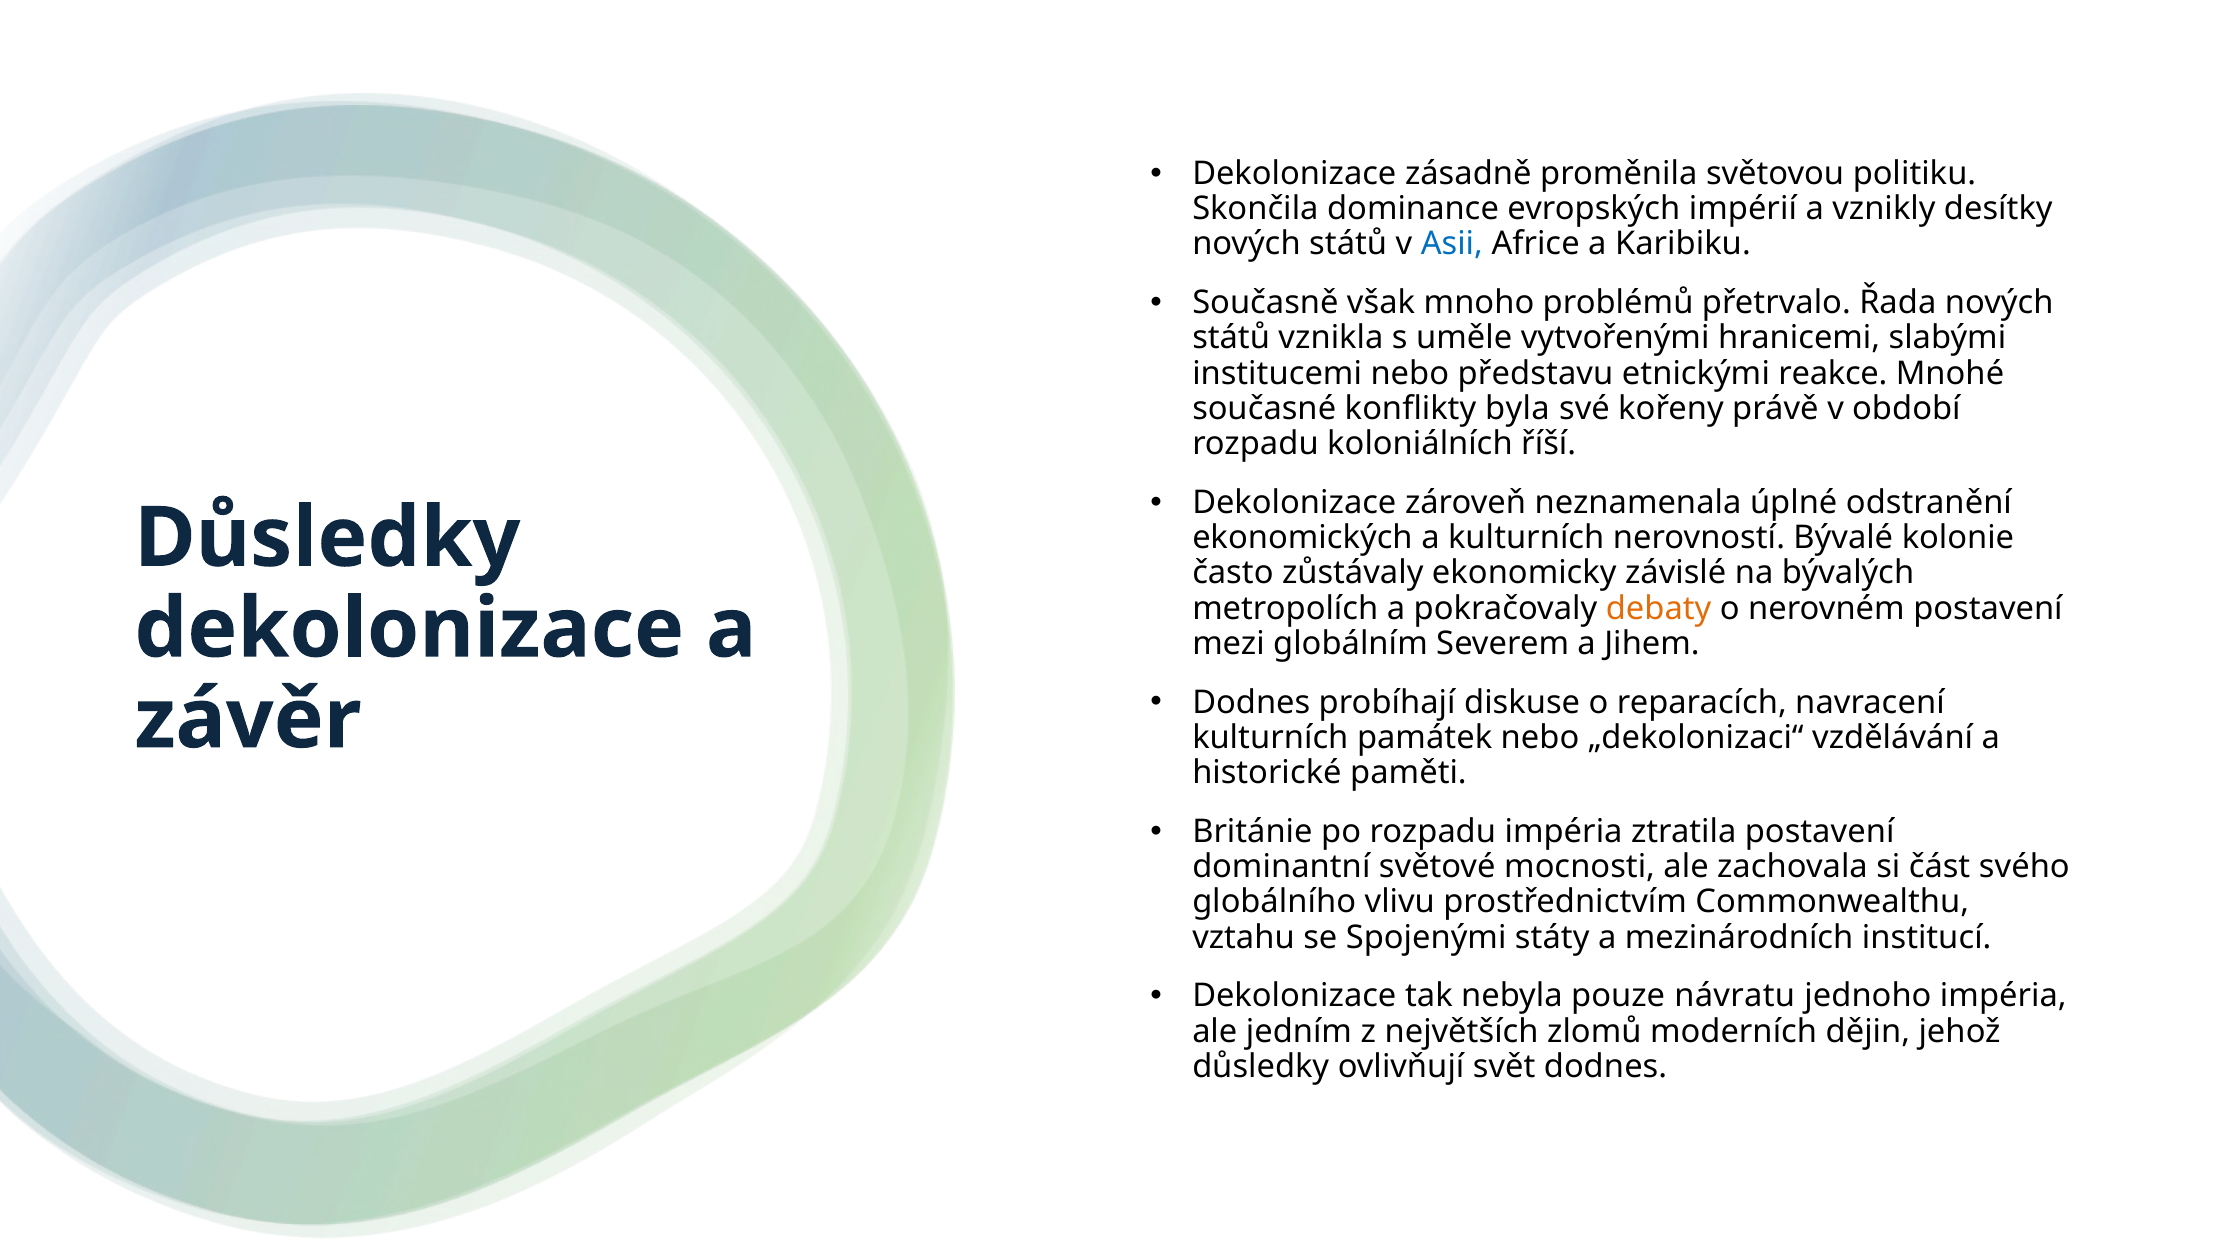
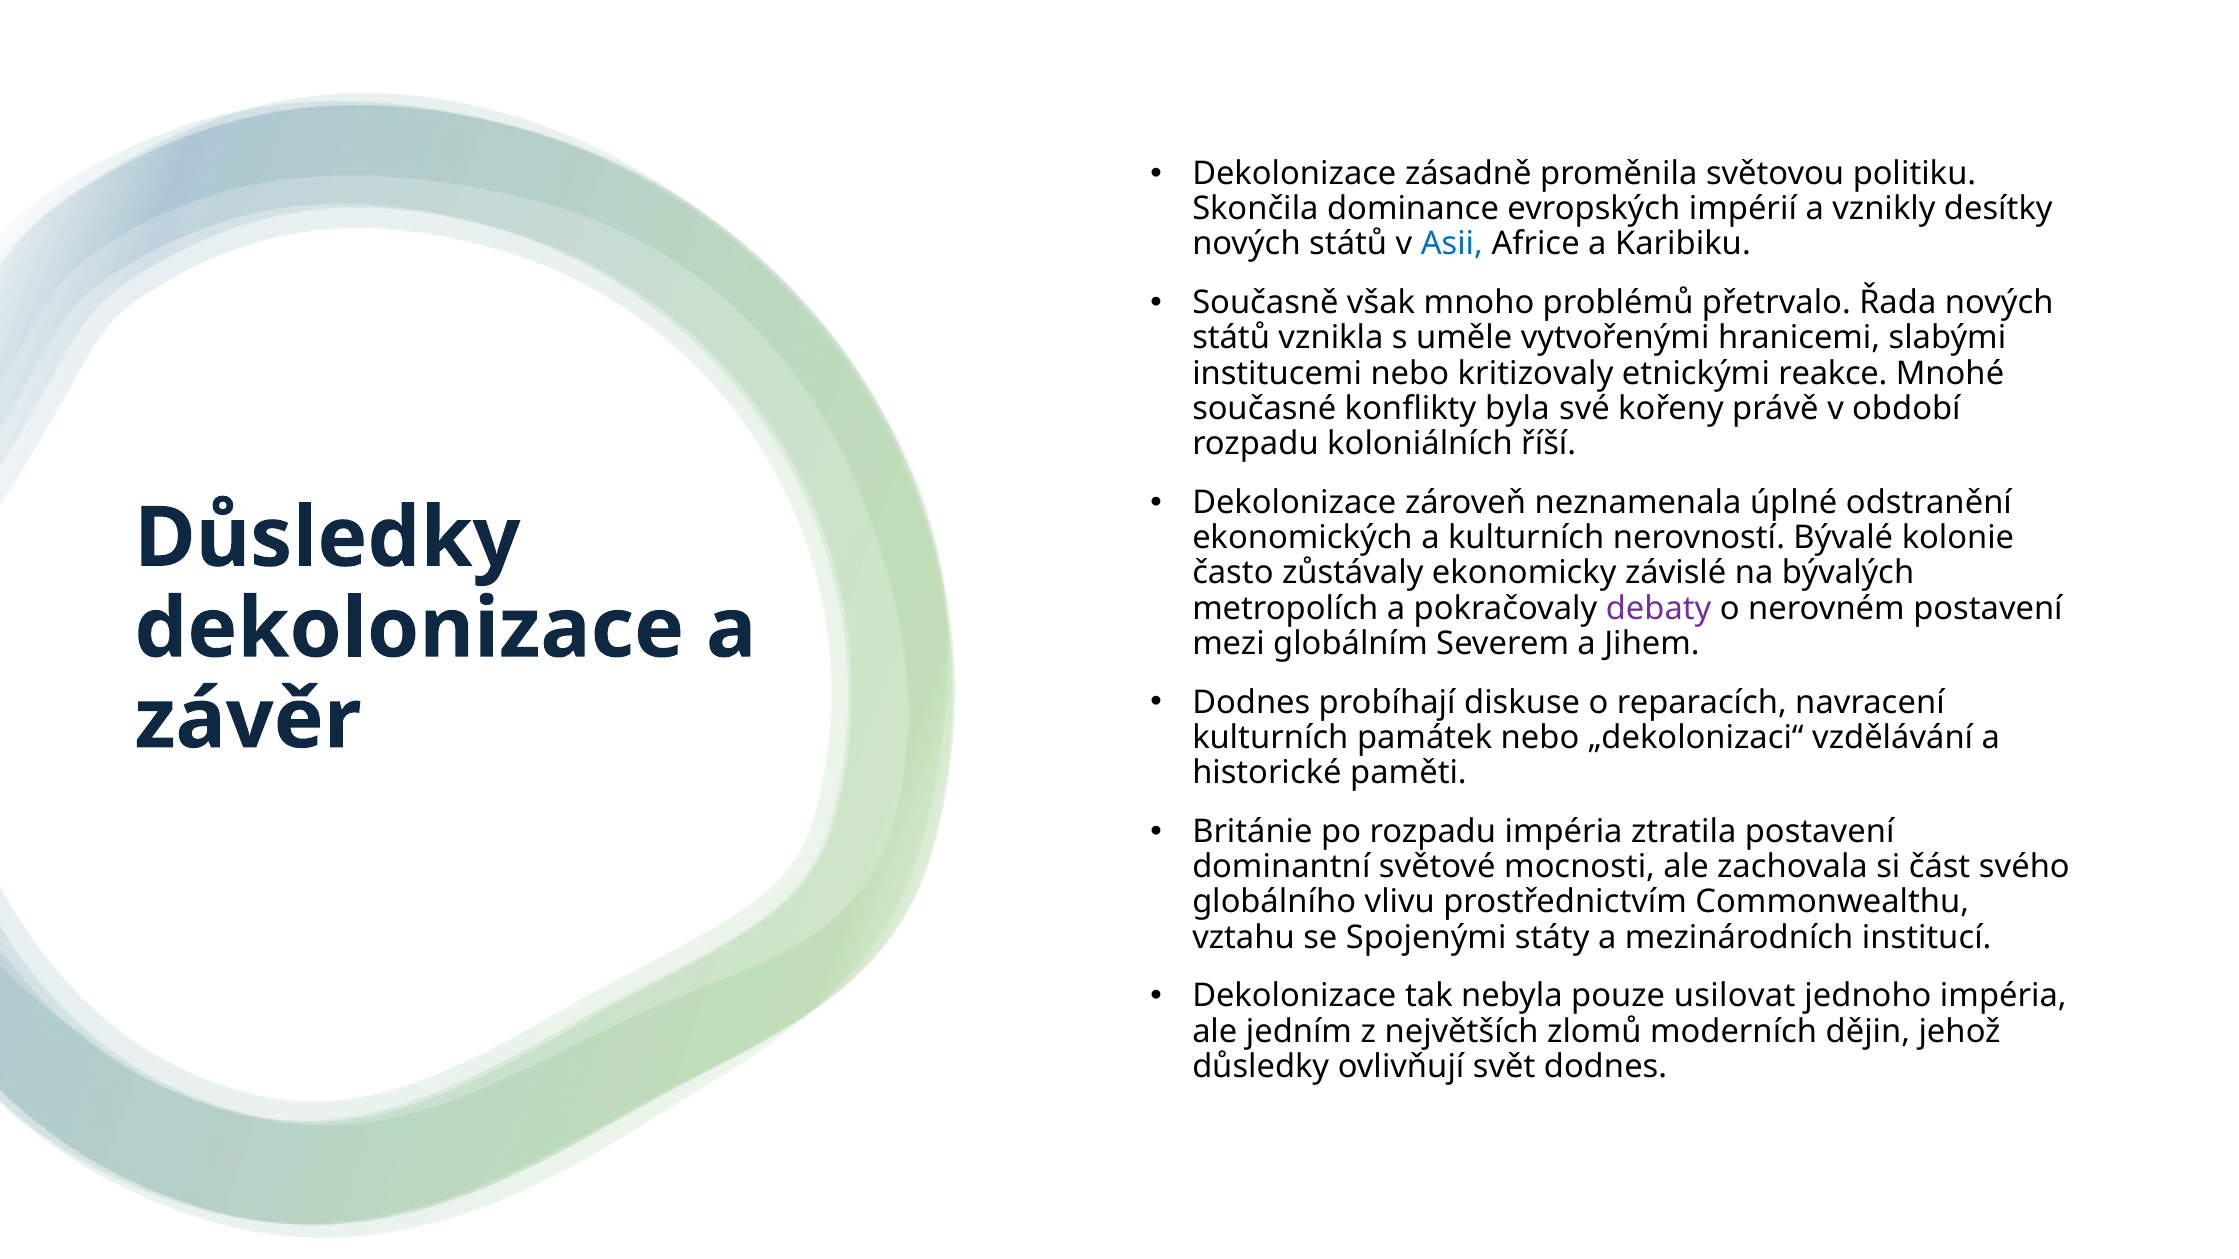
představu: představu -> kritizovaly
debaty colour: orange -> purple
návratu: návratu -> usilovat
